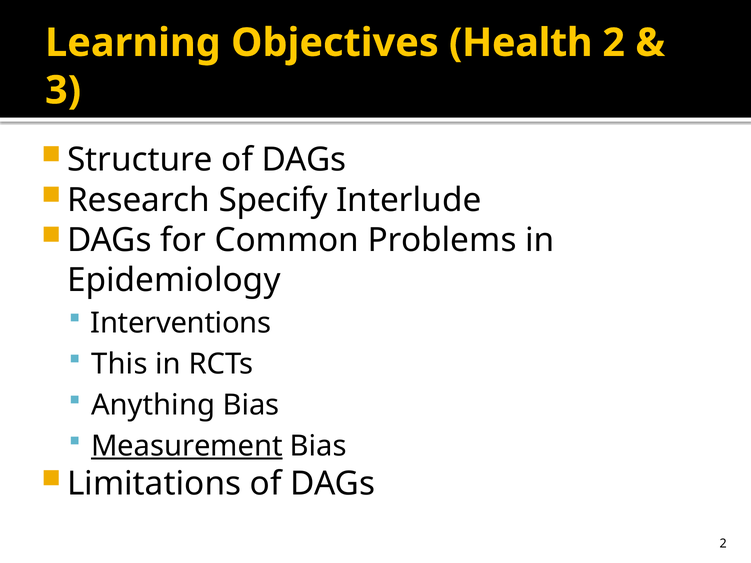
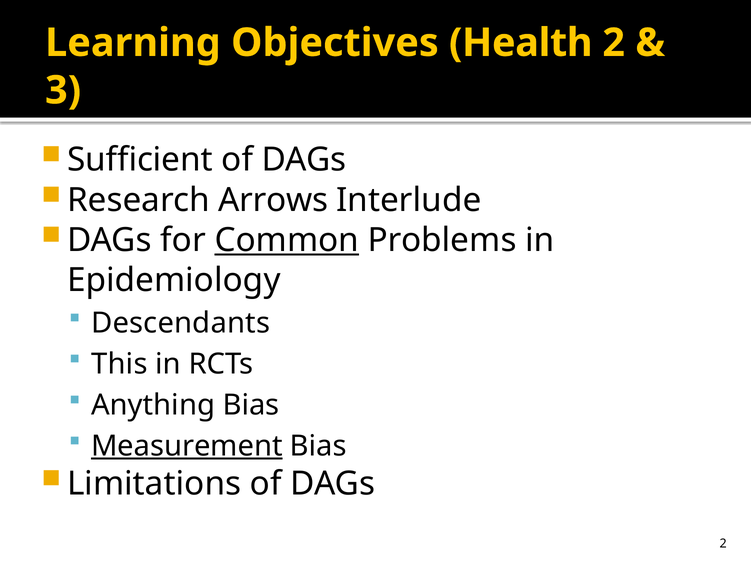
Structure: Structure -> Sufficient
Specify: Specify -> Arrows
Common underline: none -> present
Interventions: Interventions -> Descendants
